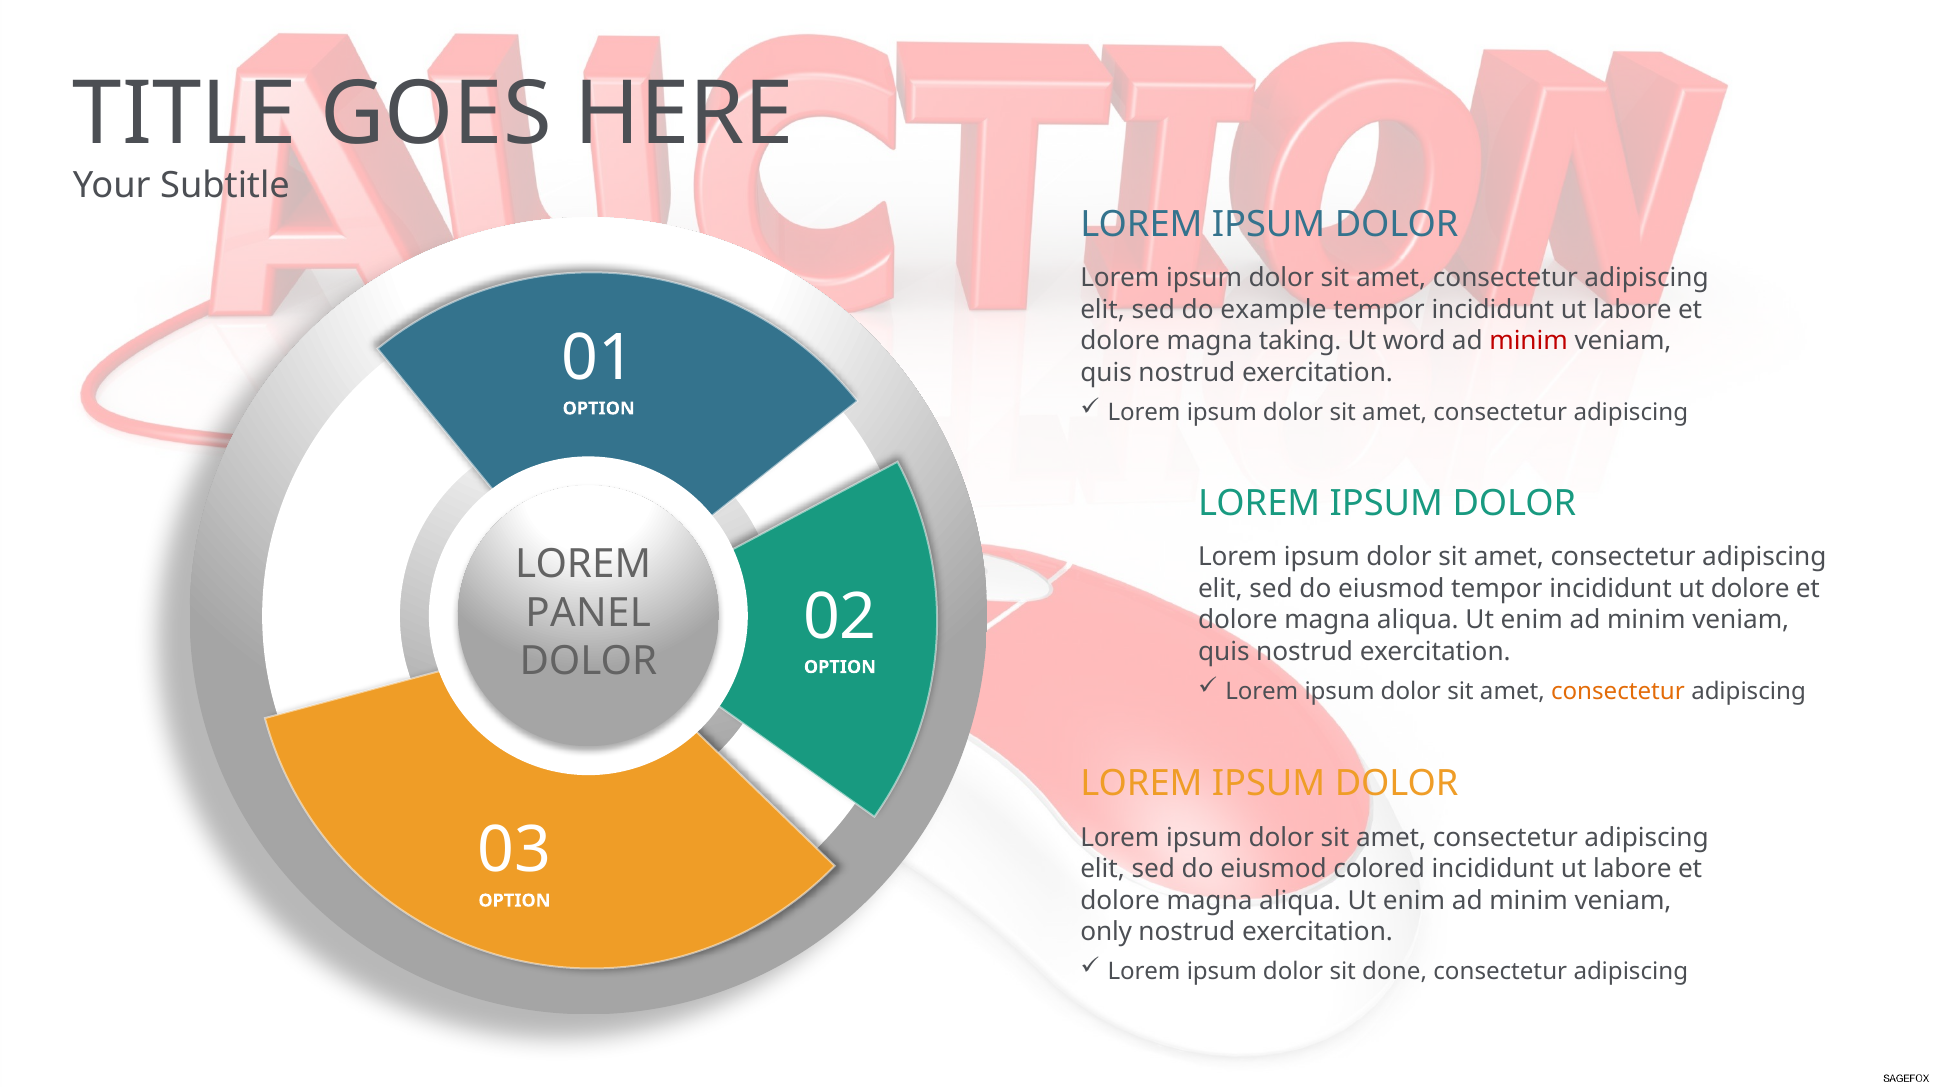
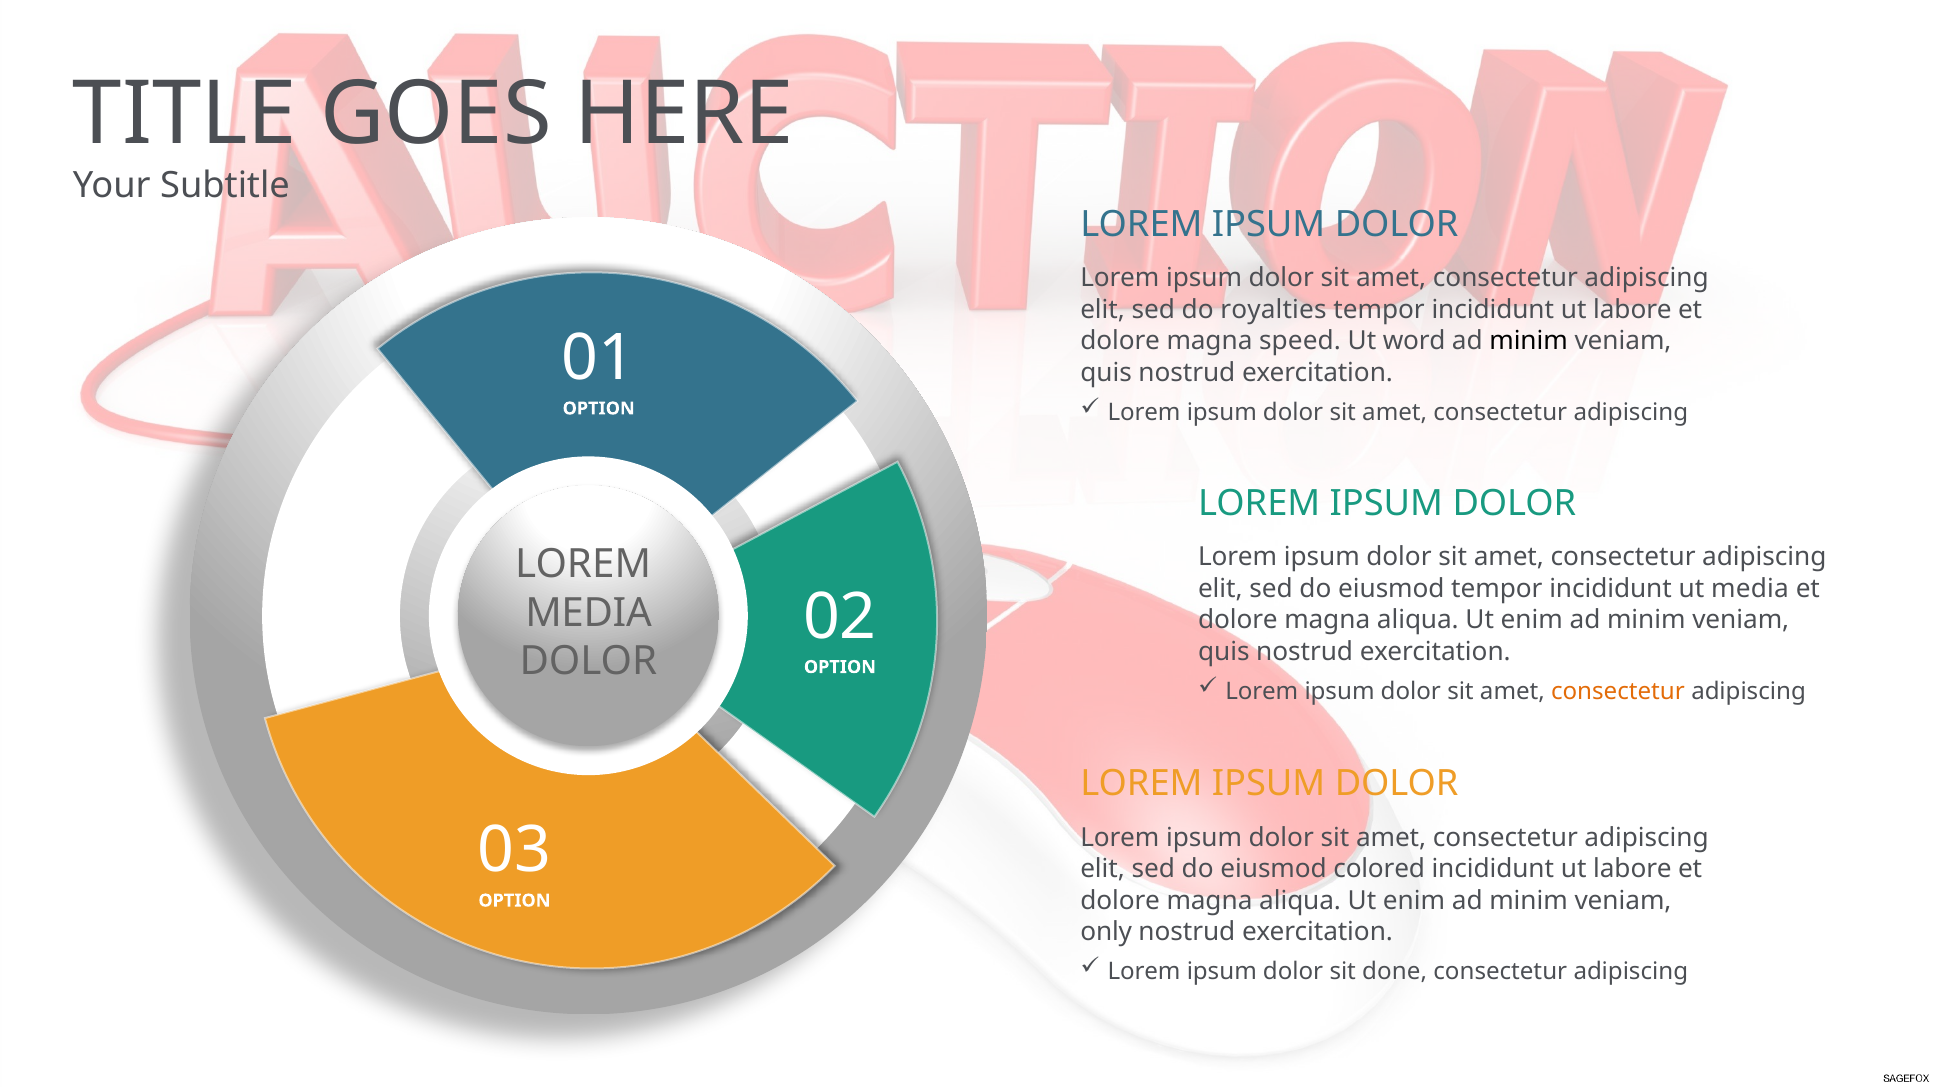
example: example -> royalties
taking: taking -> speed
minim at (1529, 341) colour: red -> black
ut dolore: dolore -> media
PANEL at (588, 613): PANEL -> MEDIA
